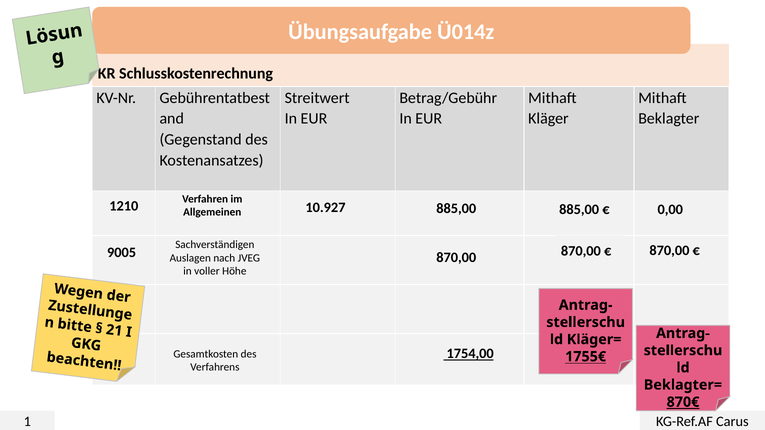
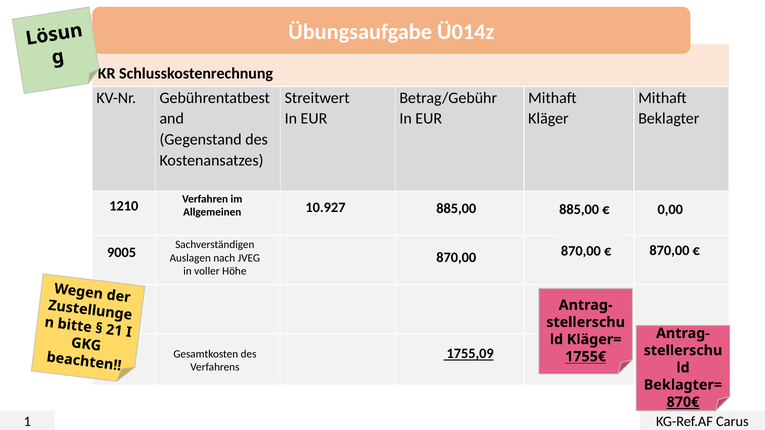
1754,00: 1754,00 -> 1755,09
